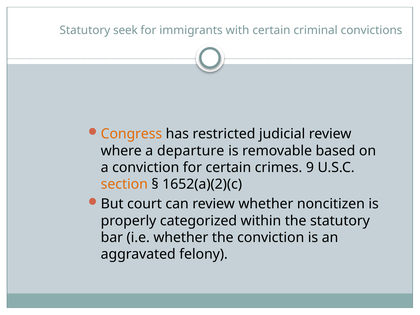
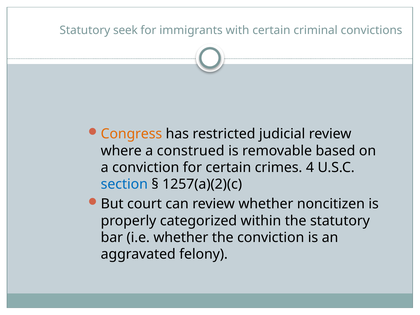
departure: departure -> construed
9: 9 -> 4
section colour: orange -> blue
1652(a)(2)(c: 1652(a)(2)(c -> 1257(a)(2)(c
